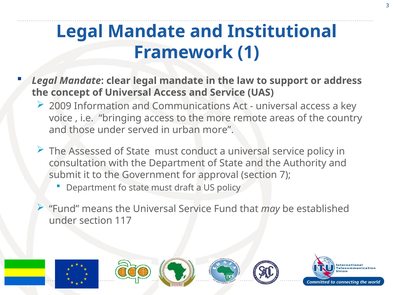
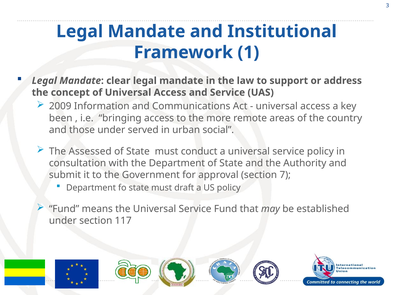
voice: voice -> been
urban more: more -> social
